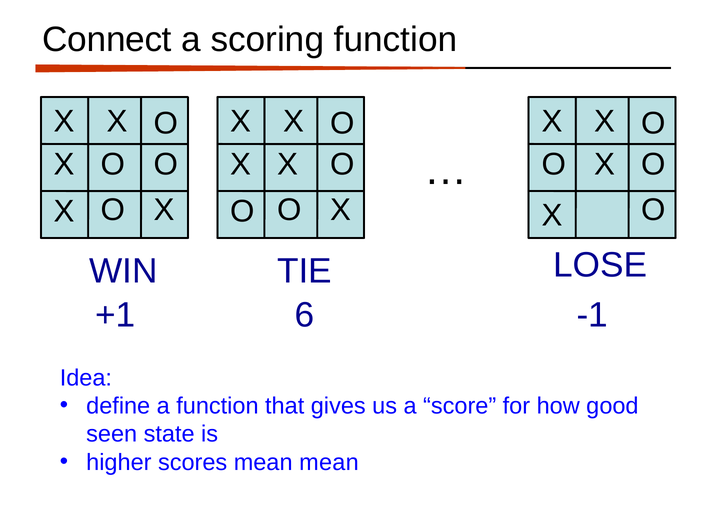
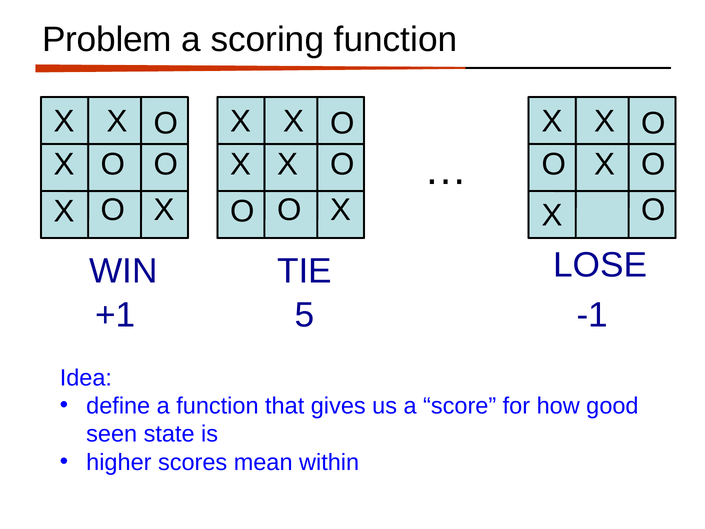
Connect: Connect -> Problem
6: 6 -> 5
mean mean: mean -> within
